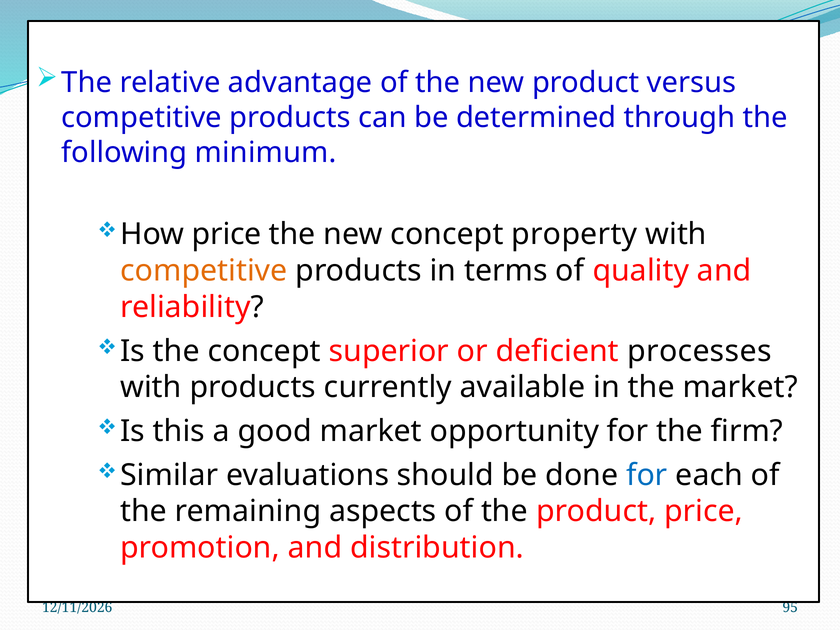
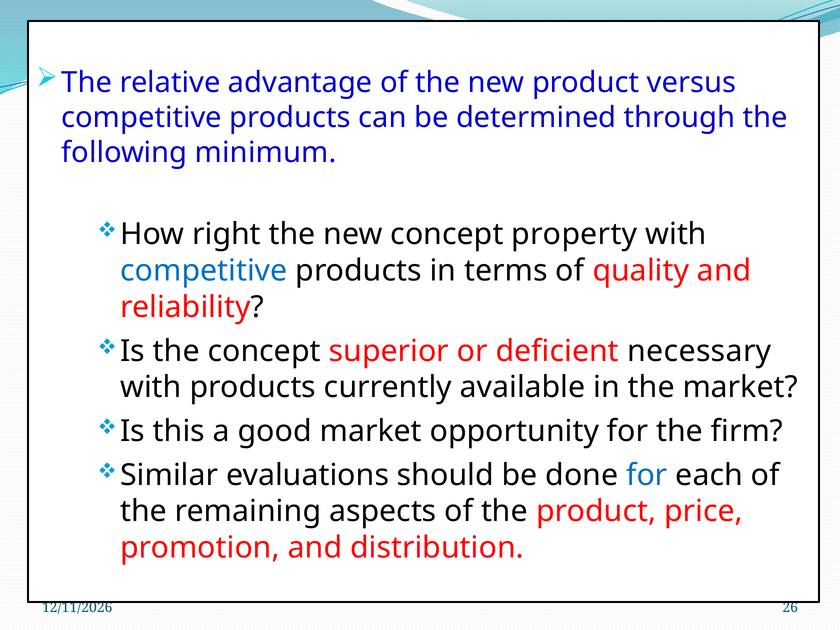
How price: price -> right
competitive at (204, 271) colour: orange -> blue
processes: processes -> necessary
95: 95 -> 26
